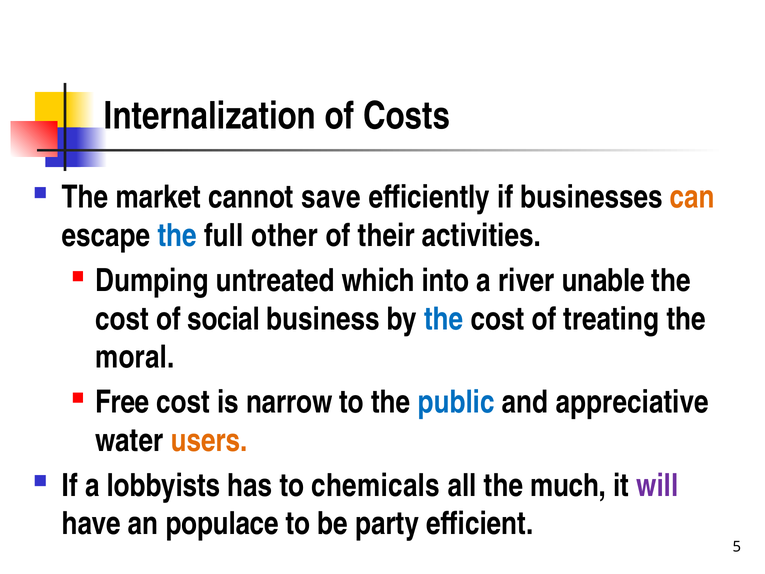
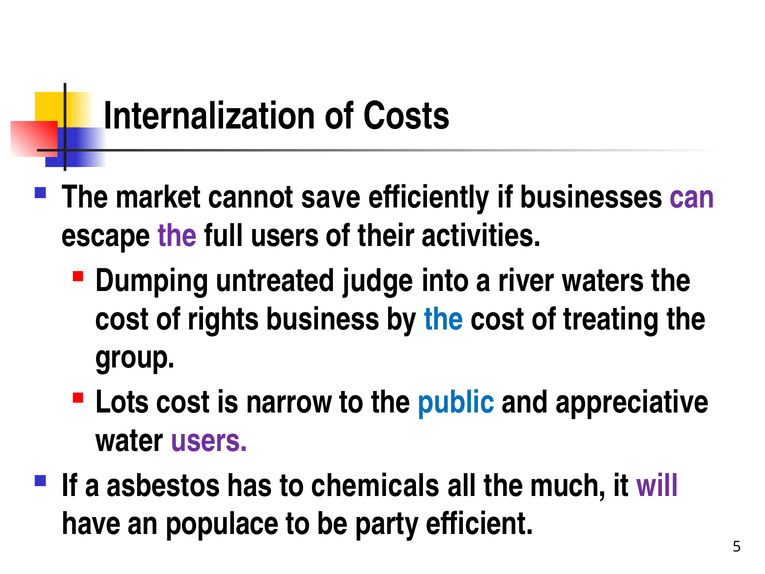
can colour: orange -> purple
the at (177, 236) colour: blue -> purple
full other: other -> users
which: which -> judge
unable: unable -> waters
social: social -> rights
moral: moral -> group
Free: Free -> Lots
users at (209, 440) colour: orange -> purple
lobbyists: lobbyists -> asbestos
